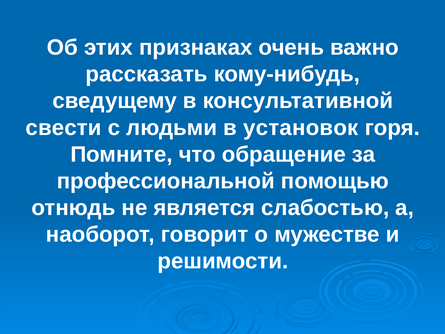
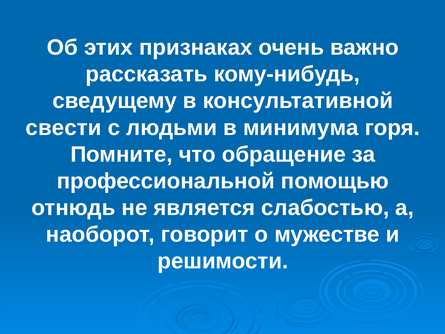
установок: установок -> минимума
